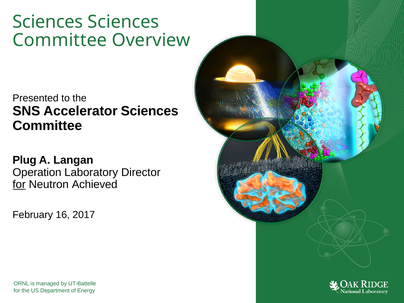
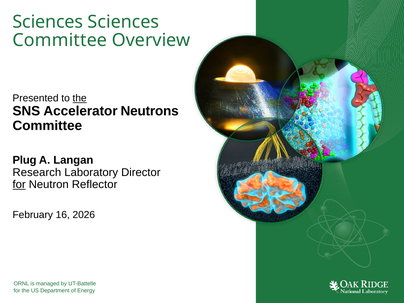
the at (80, 98) underline: none -> present
Accelerator Sciences: Sciences -> Neutrons
Operation: Operation -> Research
Achieved: Achieved -> Reflector
2017: 2017 -> 2026
